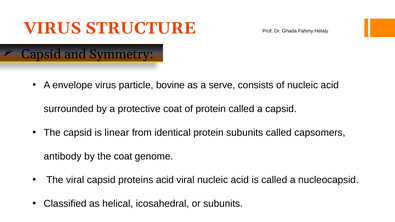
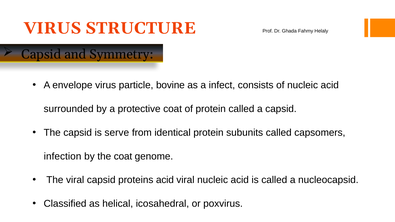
serve: serve -> infect
linear: linear -> serve
antibody: antibody -> infection
or subunits: subunits -> poxvirus
